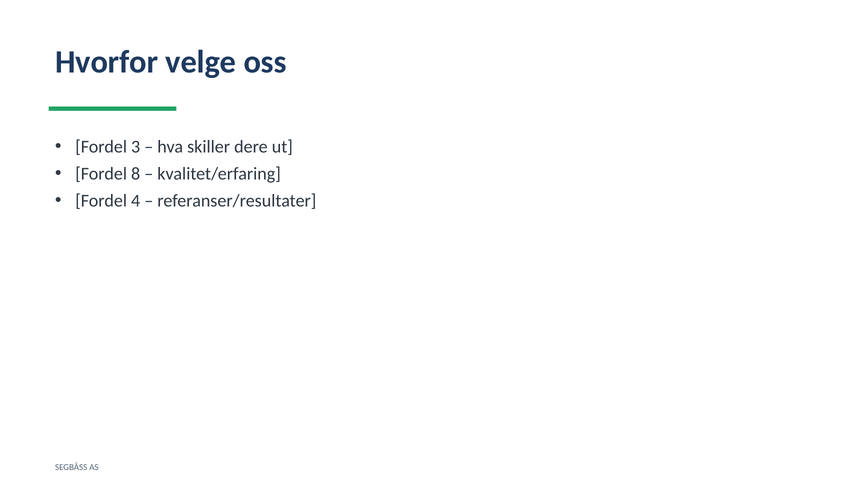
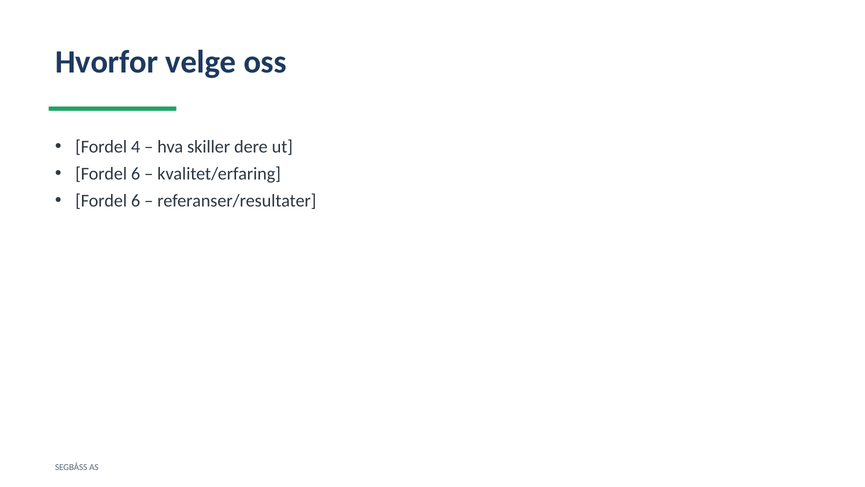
3: 3 -> 4
8 at (136, 174): 8 -> 6
4 at (136, 201): 4 -> 6
